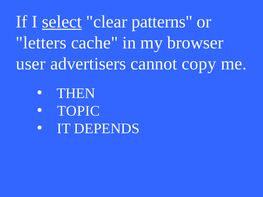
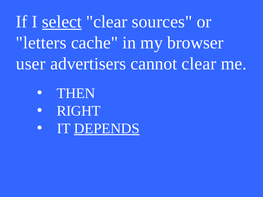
patterns: patterns -> sources
cannot copy: copy -> clear
TOPIC: TOPIC -> RIGHT
DEPENDS underline: none -> present
